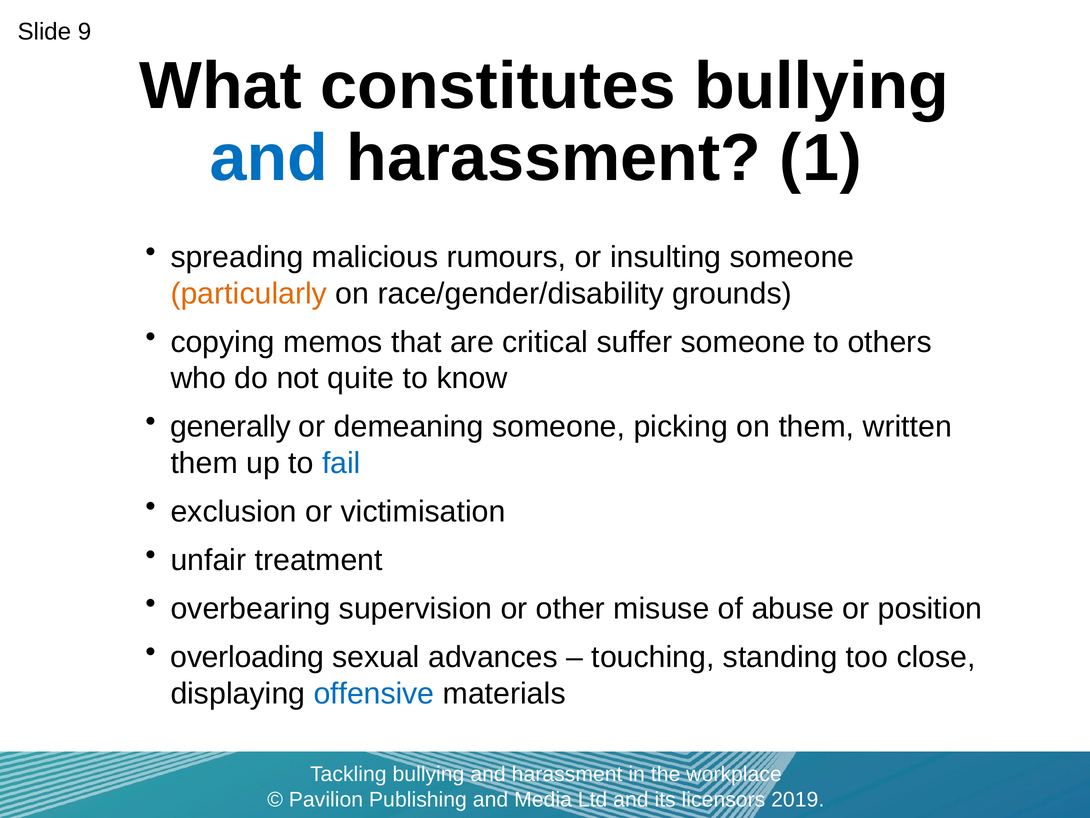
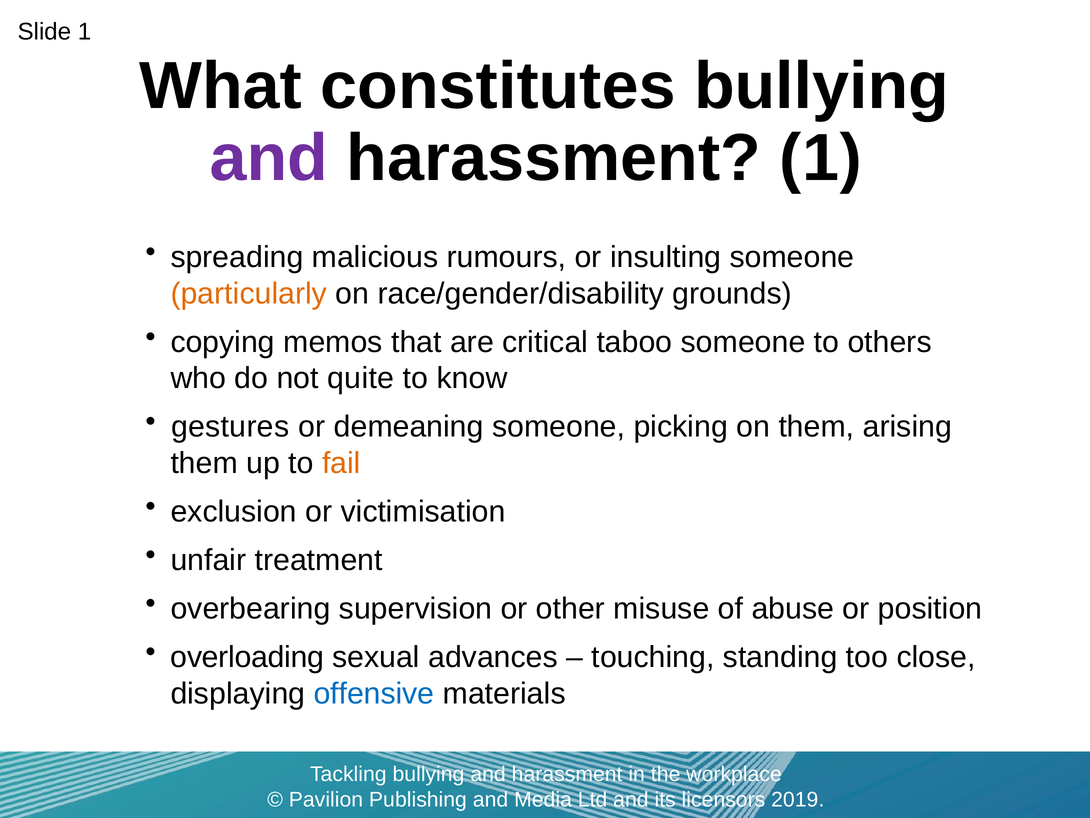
Slide 9: 9 -> 1
and at (269, 158) colour: blue -> purple
suffer: suffer -> taboo
generally: generally -> gestures
written: written -> arising
fail colour: blue -> orange
